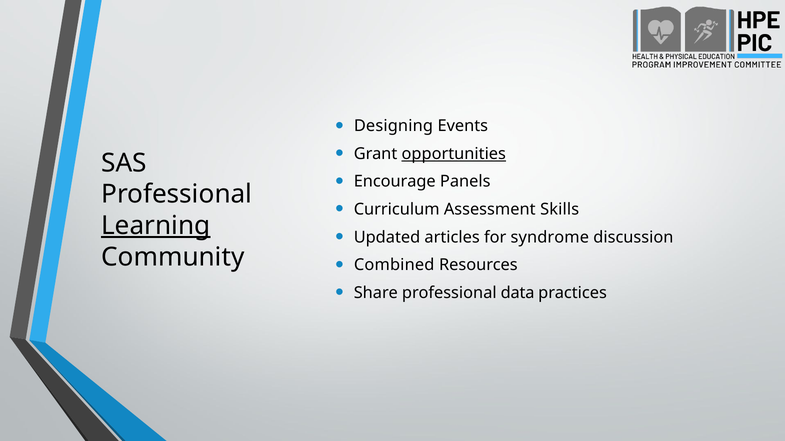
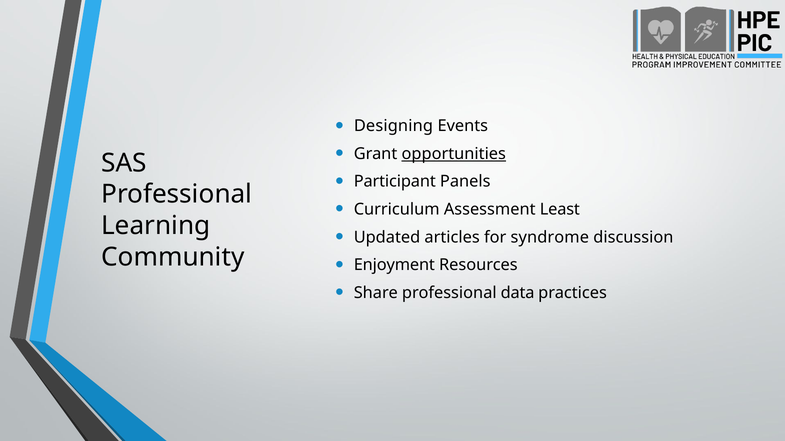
Encourage: Encourage -> Participant
Skills: Skills -> Least
Learning underline: present -> none
Combined: Combined -> Enjoyment
